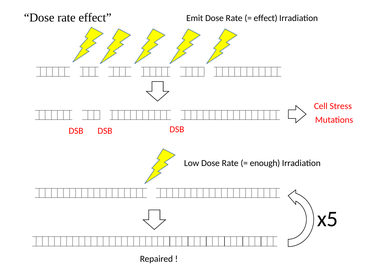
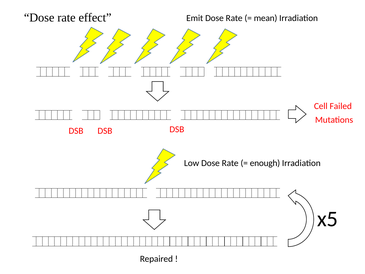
effect at (266, 18): effect -> mean
Stress: Stress -> Failed
